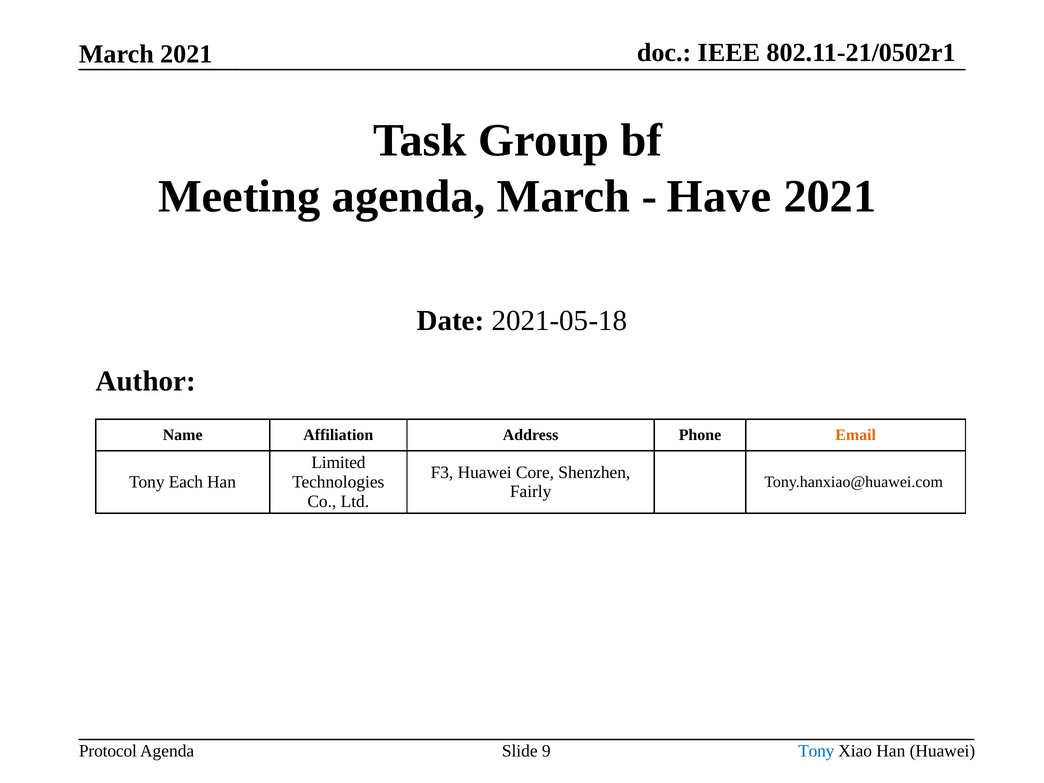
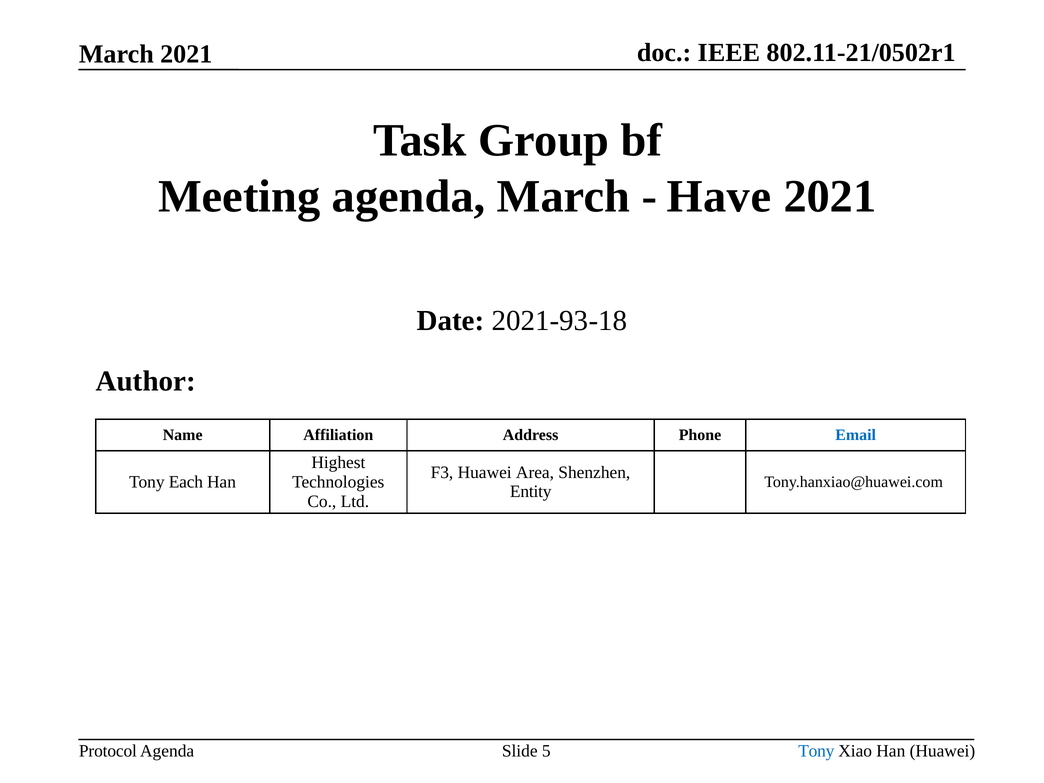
2021-05-18: 2021-05-18 -> 2021-93-18
Email colour: orange -> blue
Limited: Limited -> Highest
Core: Core -> Area
Fairly: Fairly -> Entity
9: 9 -> 5
